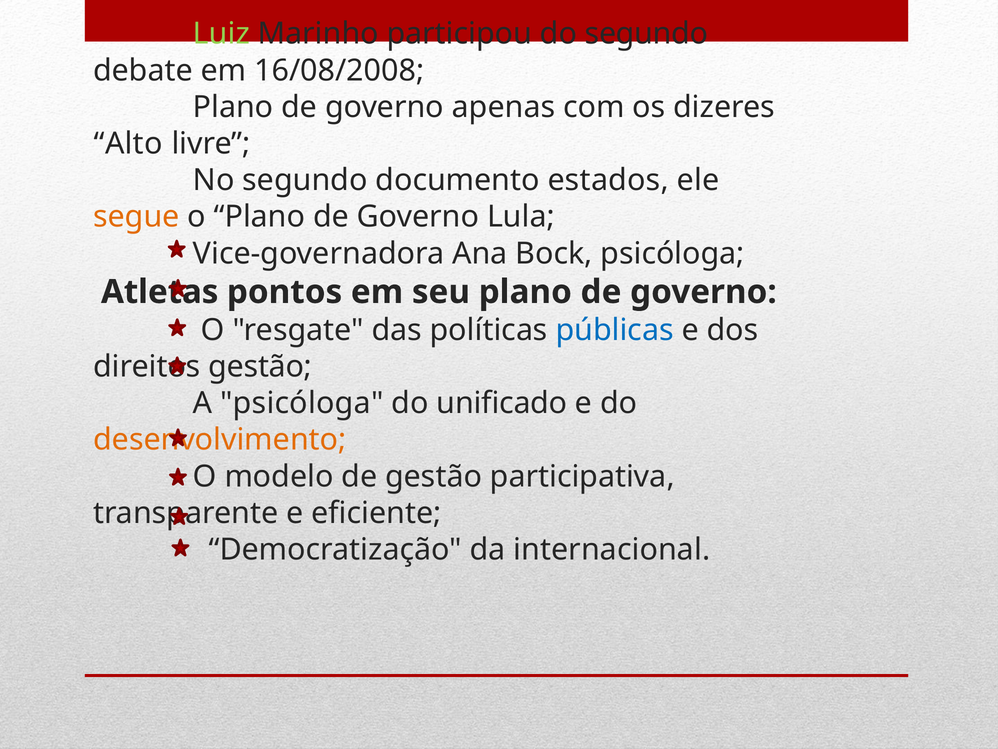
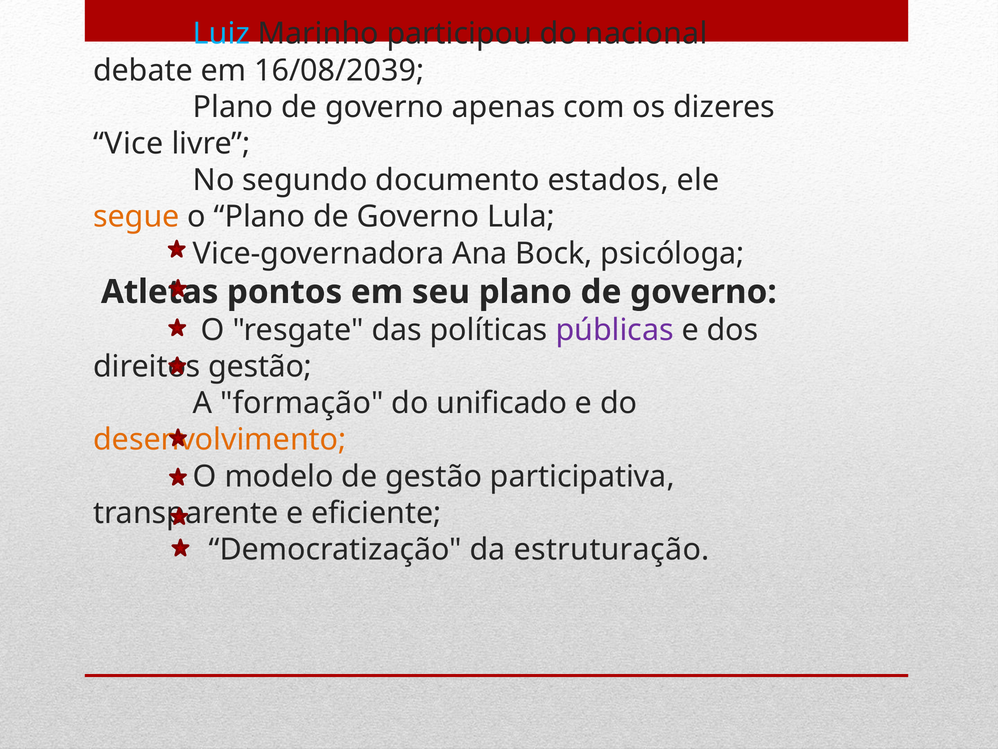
Luiz colour: light green -> light blue
do segundo: segundo -> nacional
16/08/2008: 16/08/2008 -> 16/08/2039
Alto: Alto -> Vice
públicas colour: blue -> purple
A psicóloga: psicóloga -> formação
internacional: internacional -> estruturação
